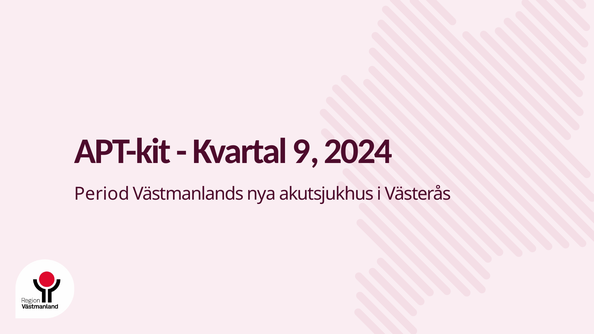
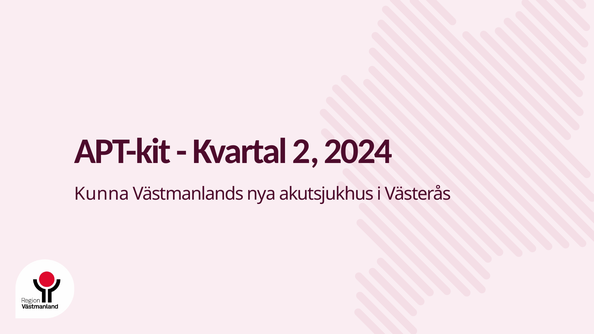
9: 9 -> 2
Period: Period -> Kunna
